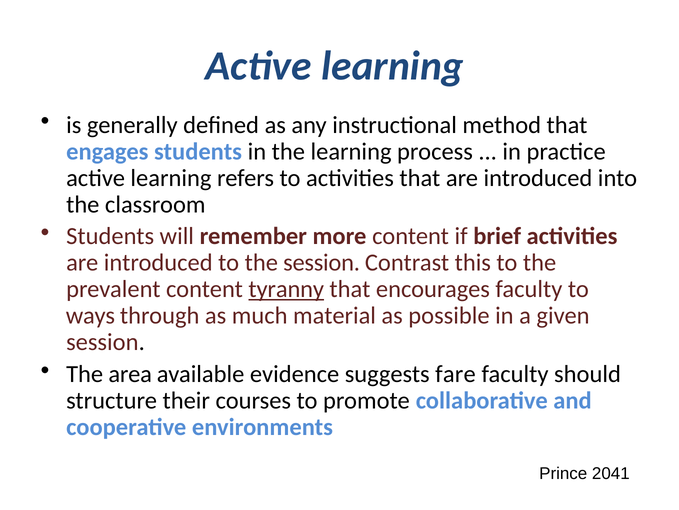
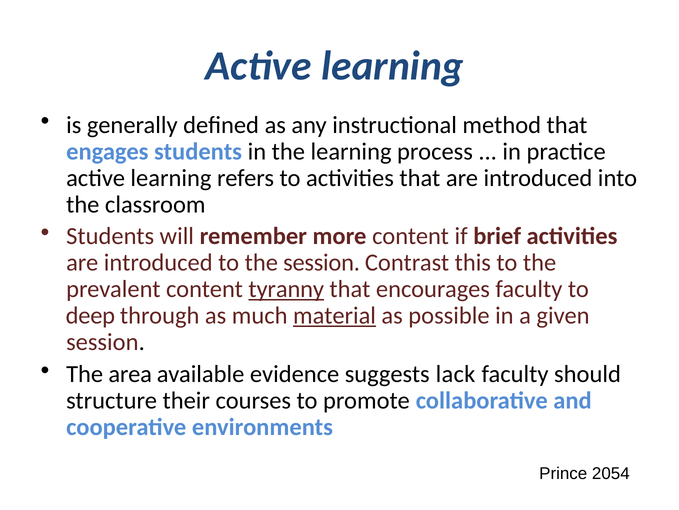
ways: ways -> deep
material underline: none -> present
fare: fare -> lack
2041: 2041 -> 2054
